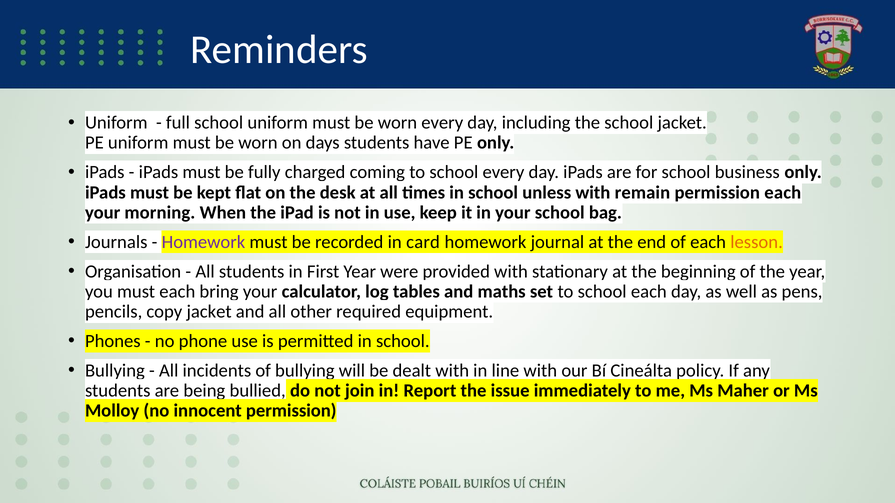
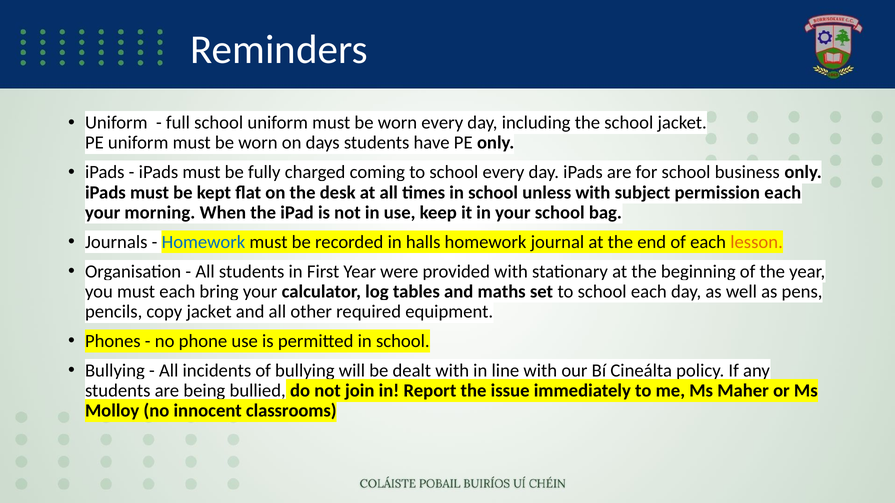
remain: remain -> subject
Homework at (203, 242) colour: purple -> blue
card: card -> halls
innocent permission: permission -> classrooms
